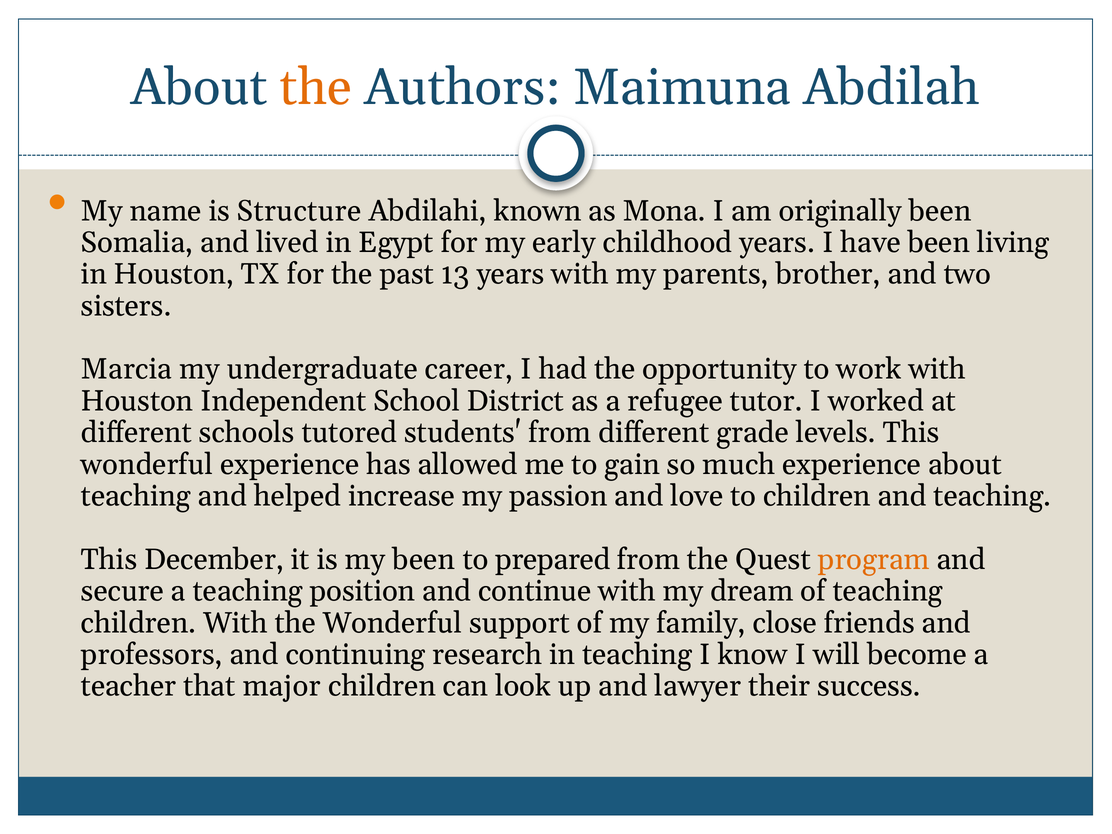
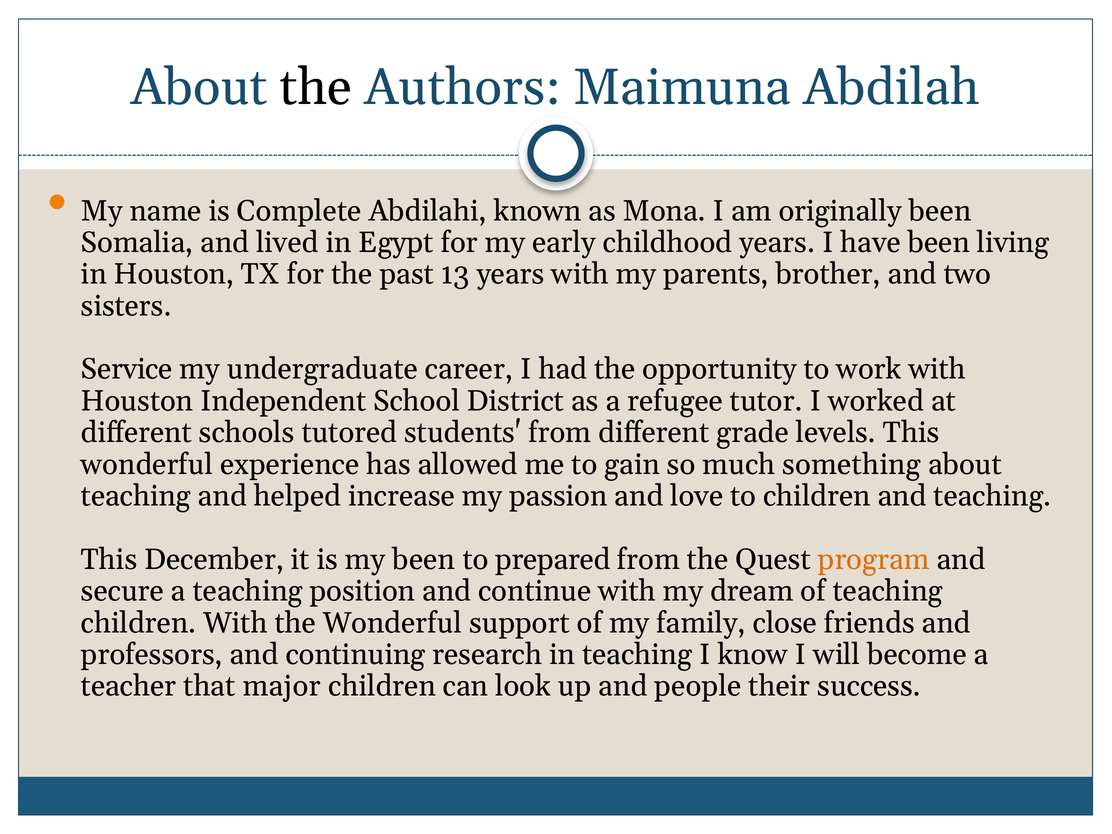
the at (316, 88) colour: orange -> black
Structure: Structure -> Complete
Marcia: Marcia -> Service
much experience: experience -> something
lawyer: lawyer -> people
